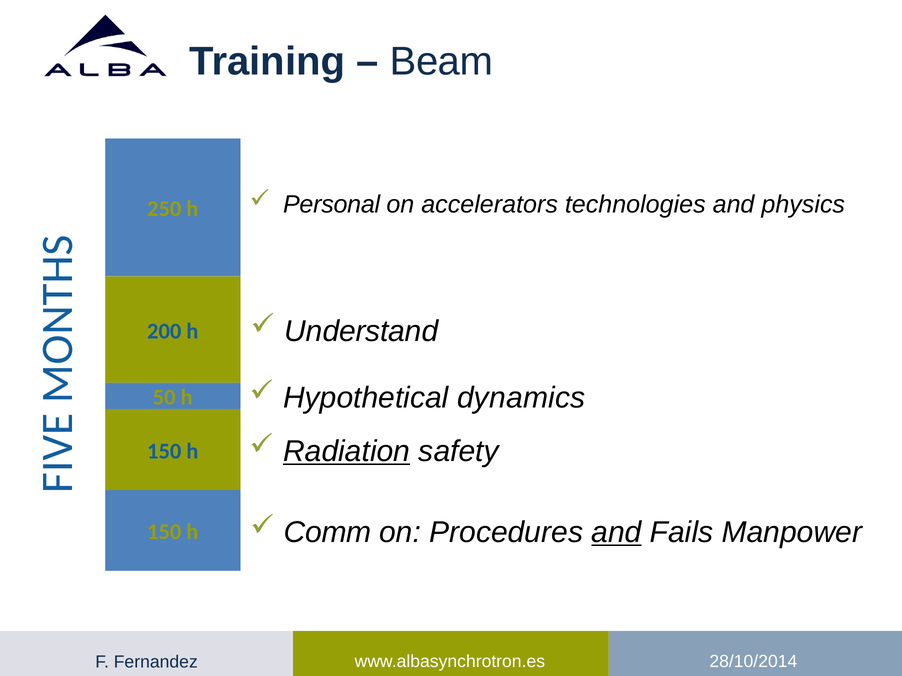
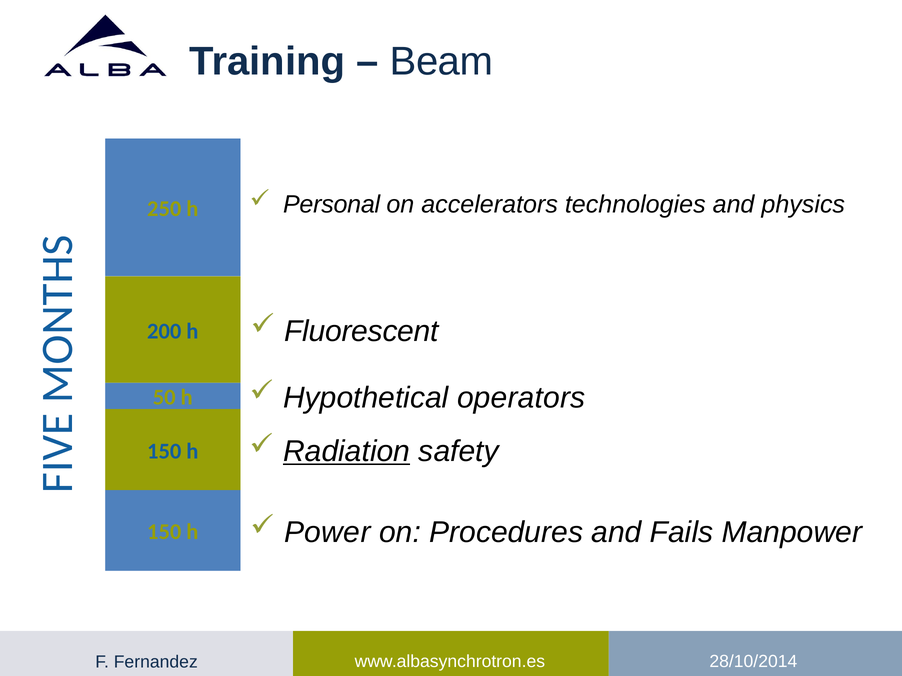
Understand: Understand -> Fluorescent
dynamics: dynamics -> operators
Comm: Comm -> Power
and at (616, 533) underline: present -> none
